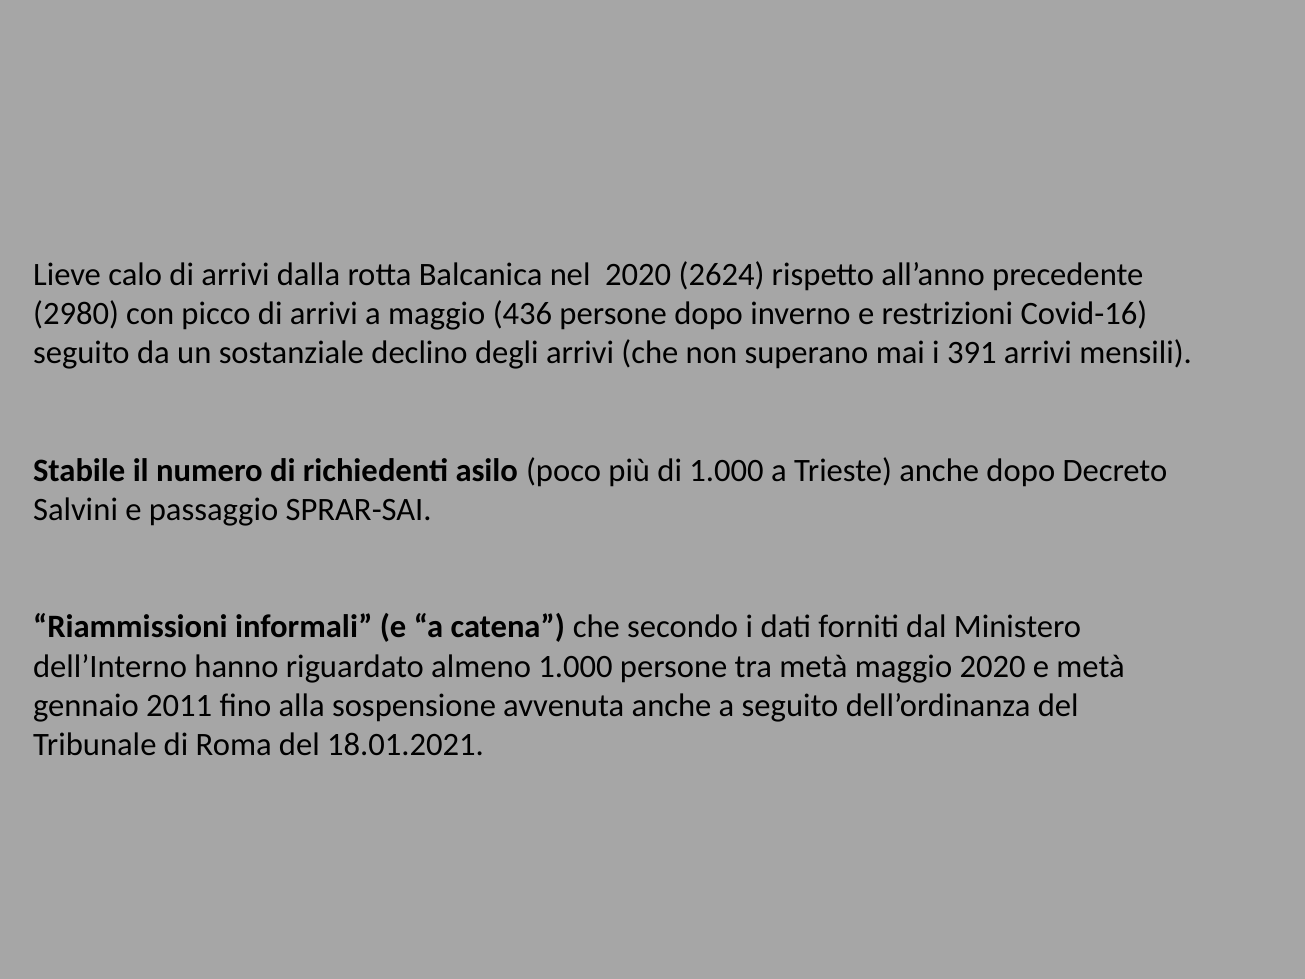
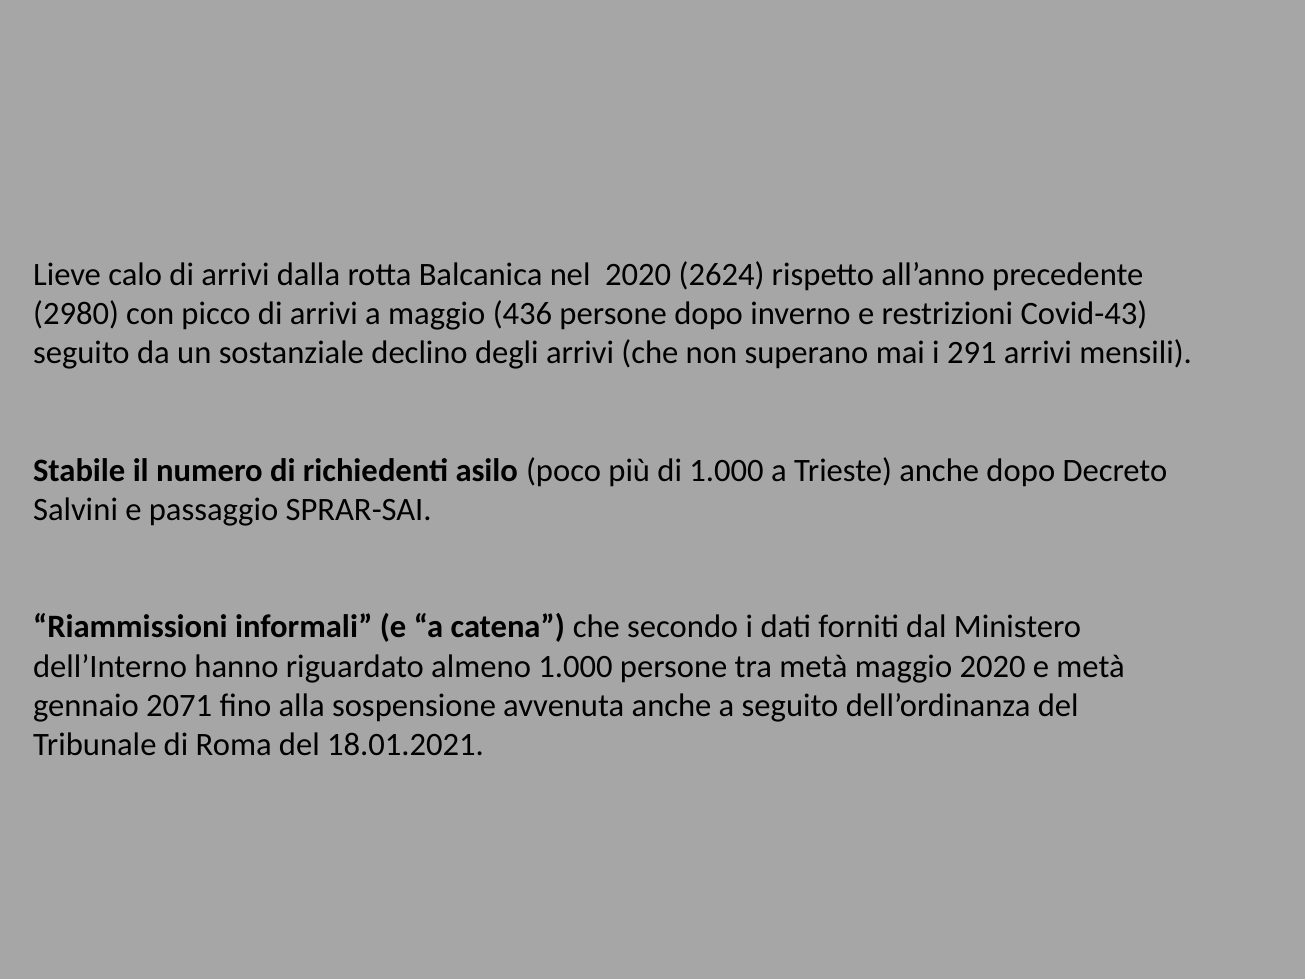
Covid-16: Covid-16 -> Covid-43
391: 391 -> 291
2011: 2011 -> 2071
